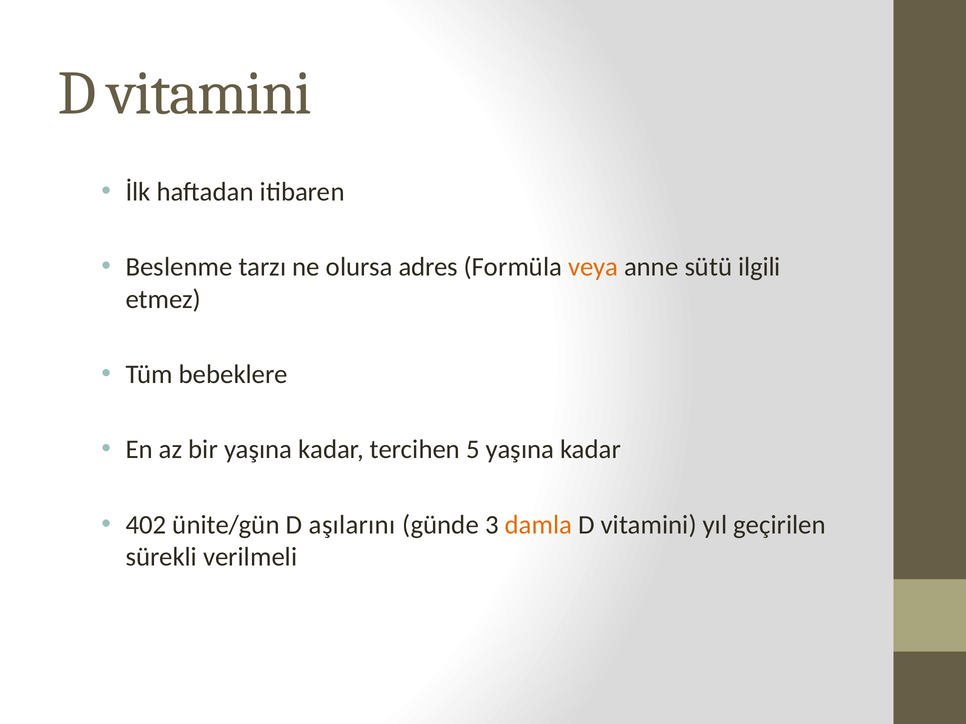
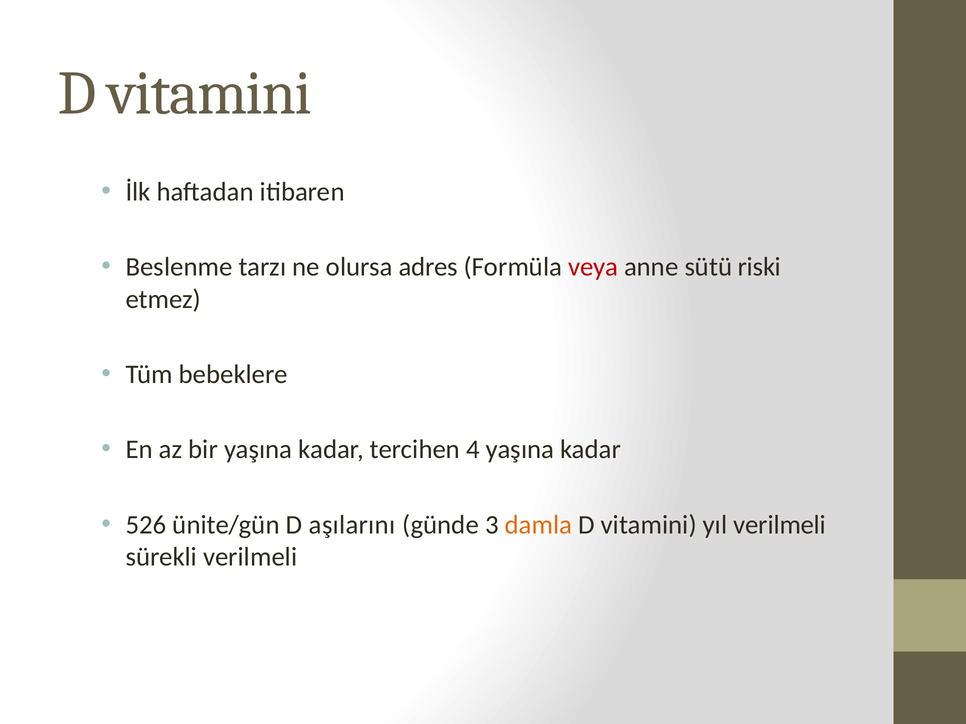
veya colour: orange -> red
ilgili: ilgili -> riski
5: 5 -> 4
402: 402 -> 526
yıl geçirilen: geçirilen -> verilmeli
